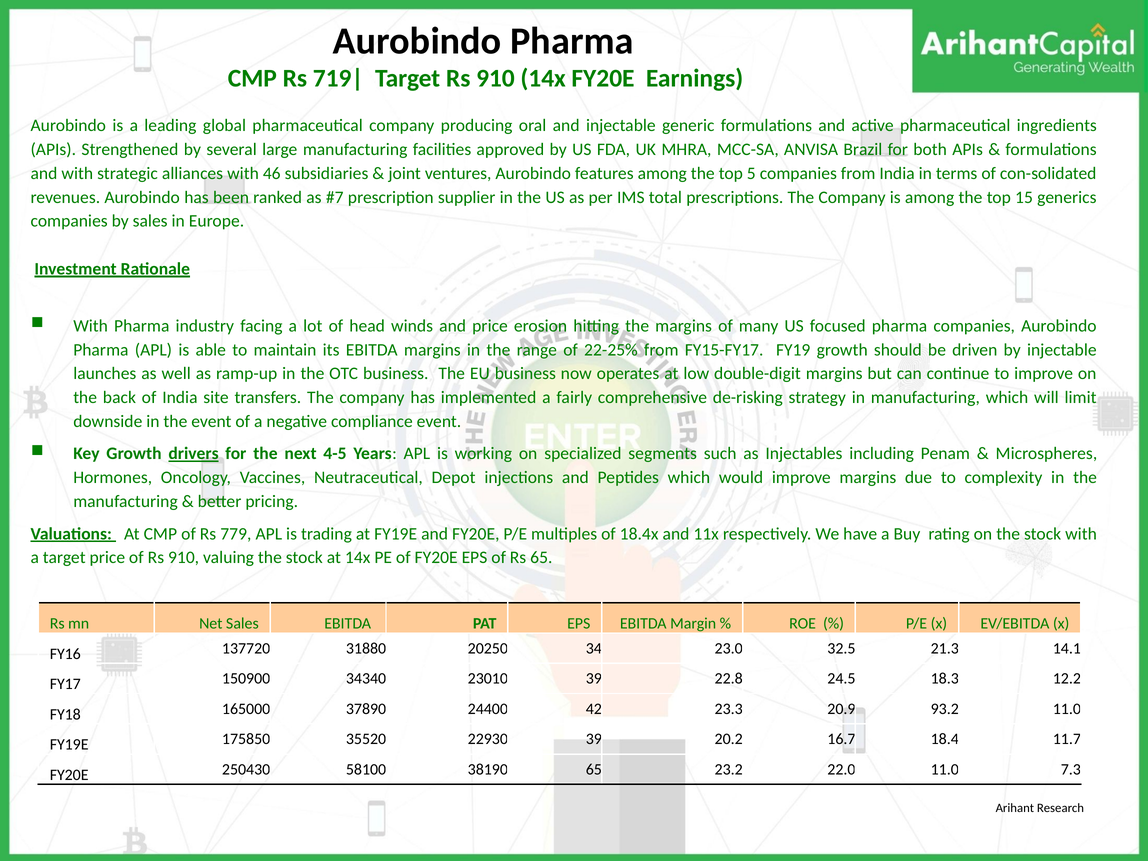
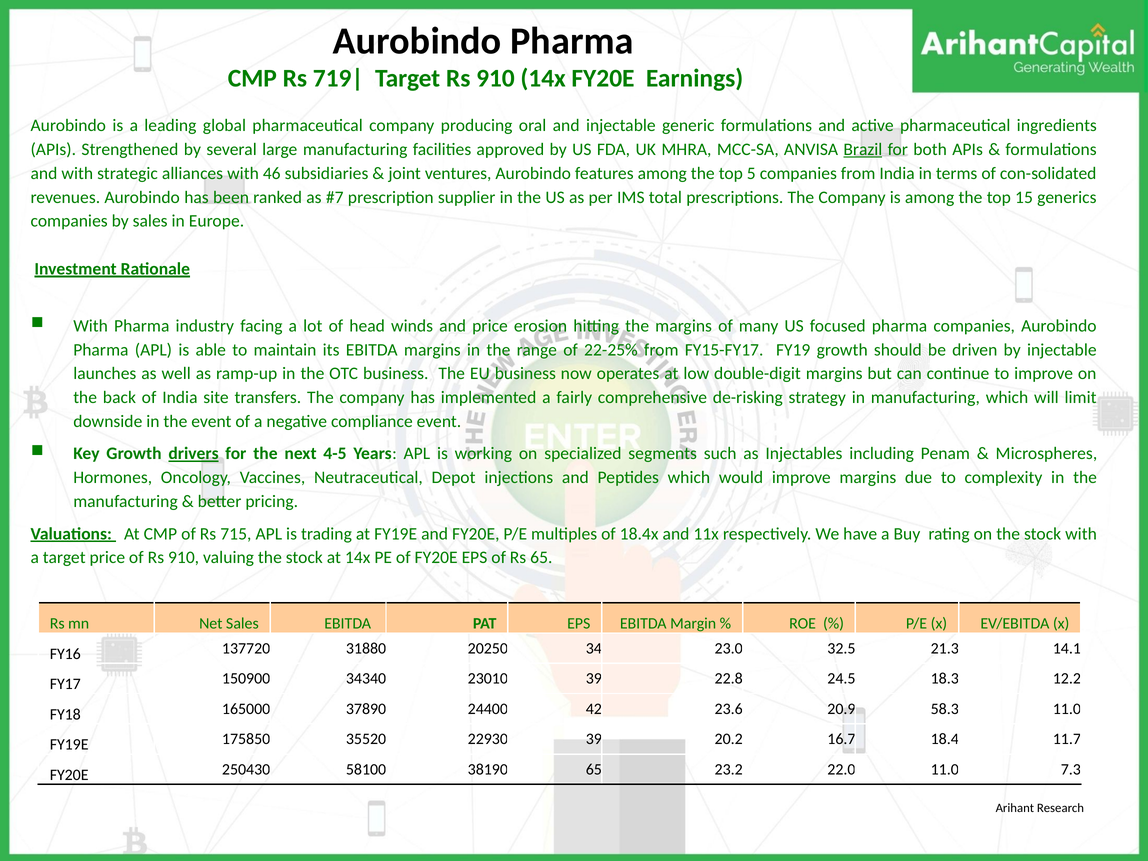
Brazil underline: none -> present
779: 779 -> 715
23.3: 23.3 -> 23.6
93.2: 93.2 -> 58.3
